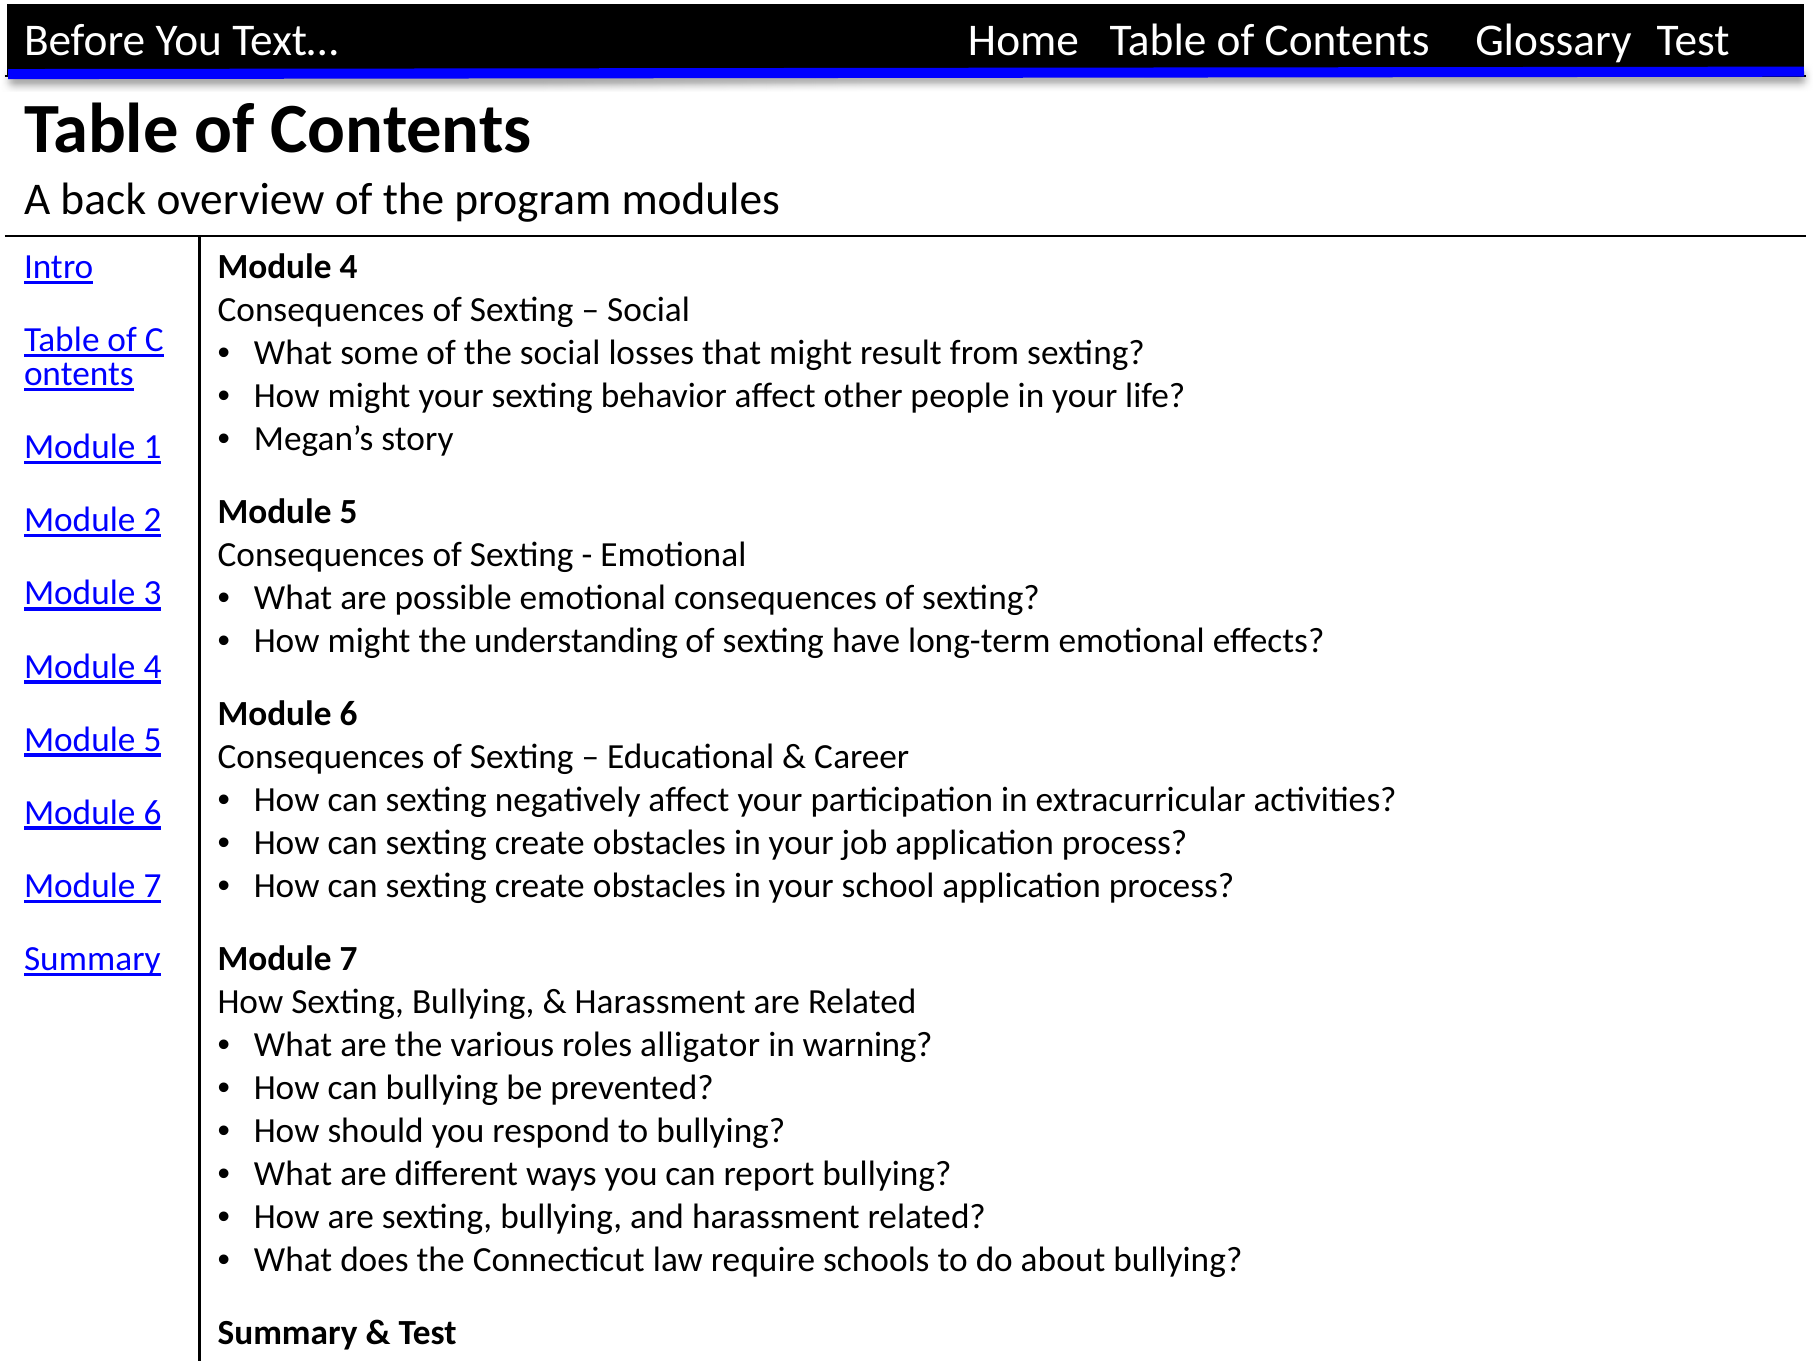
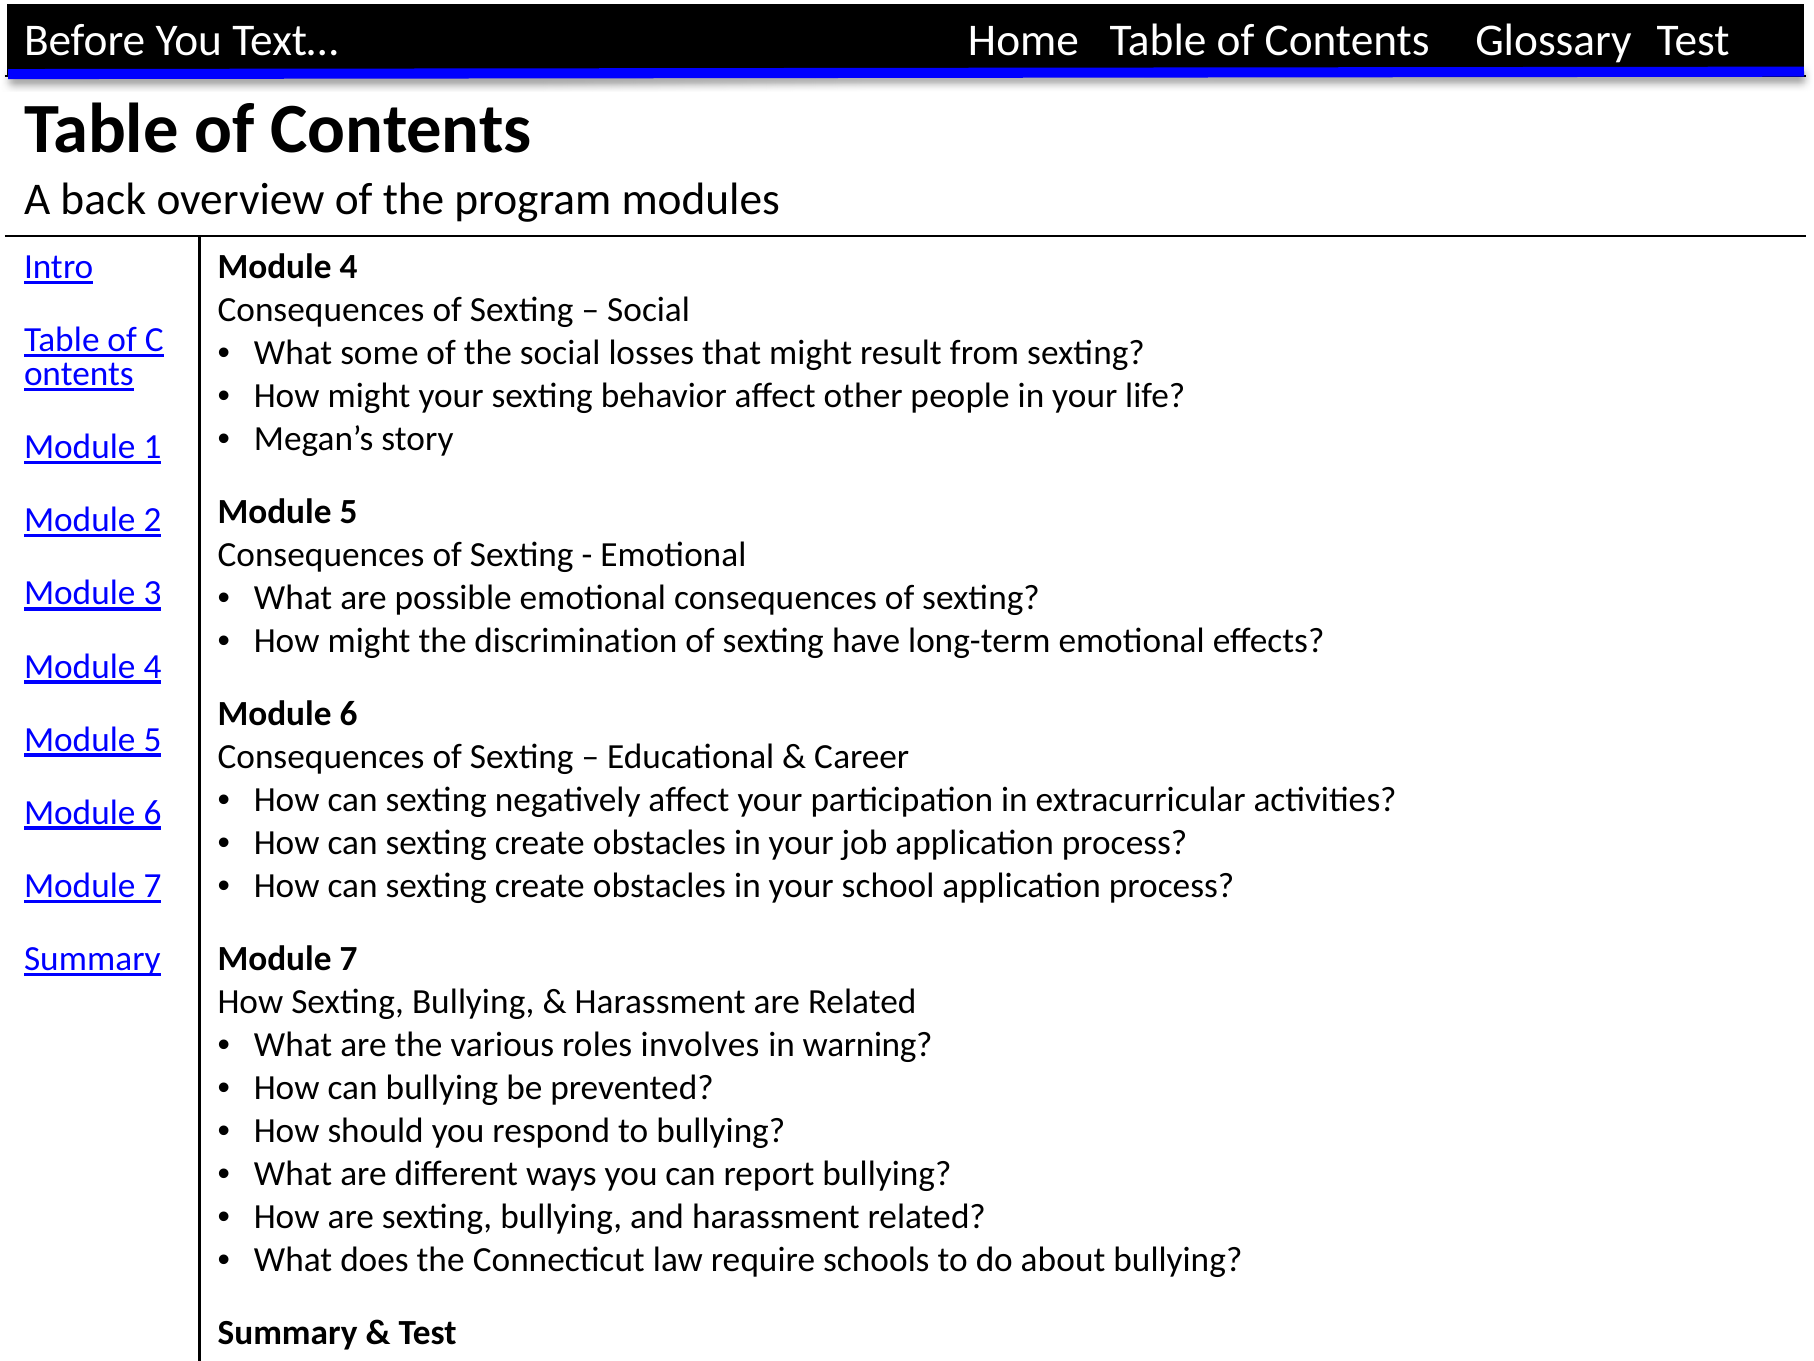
understanding: understanding -> discrimination
alligator: alligator -> involves
